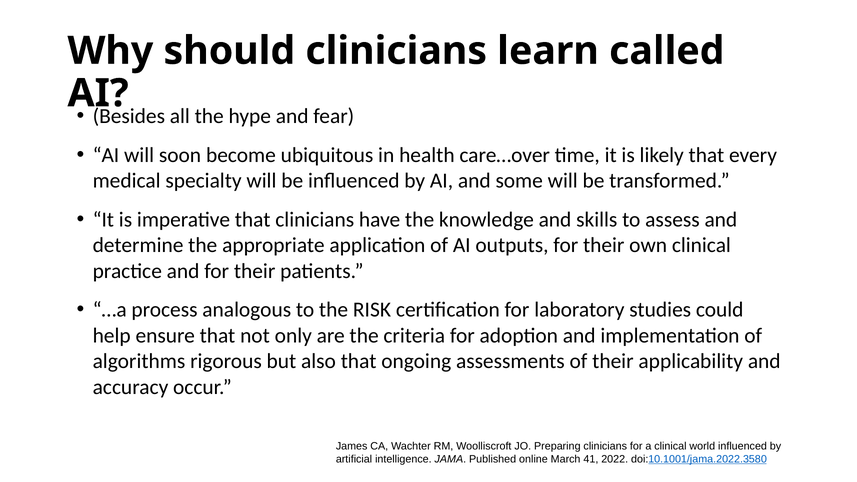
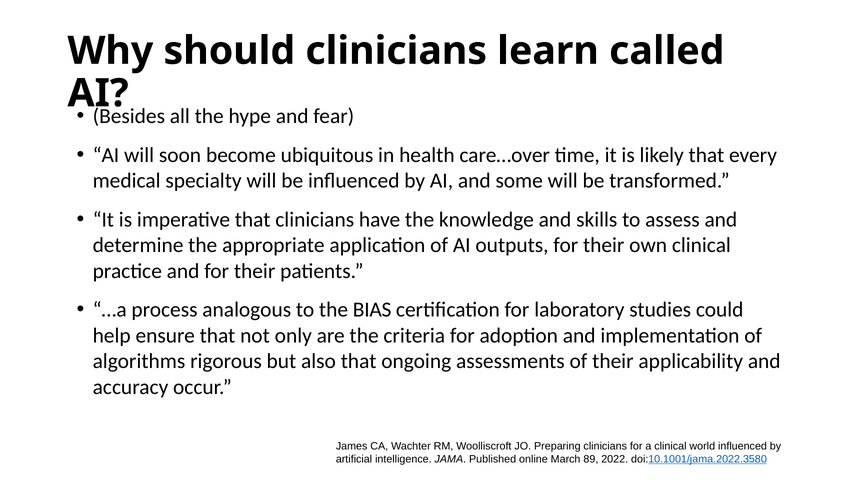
RISK: RISK -> BIAS
41: 41 -> 89
